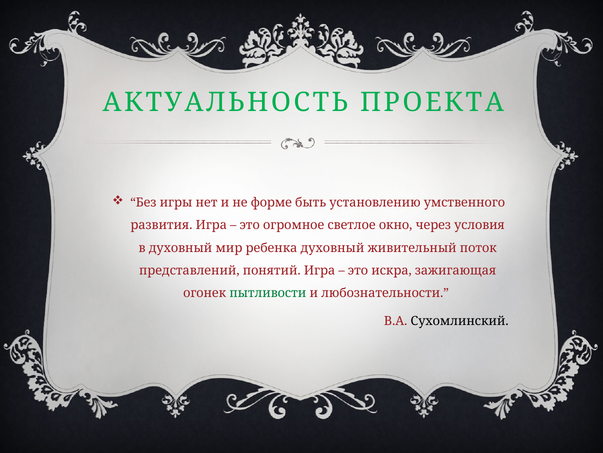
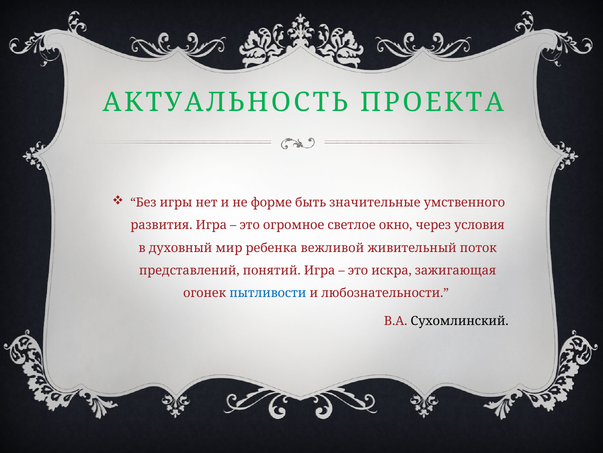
установлению: установлению -> значительные
ребенка духовный: духовный -> вежливой
пытливости colour: green -> blue
